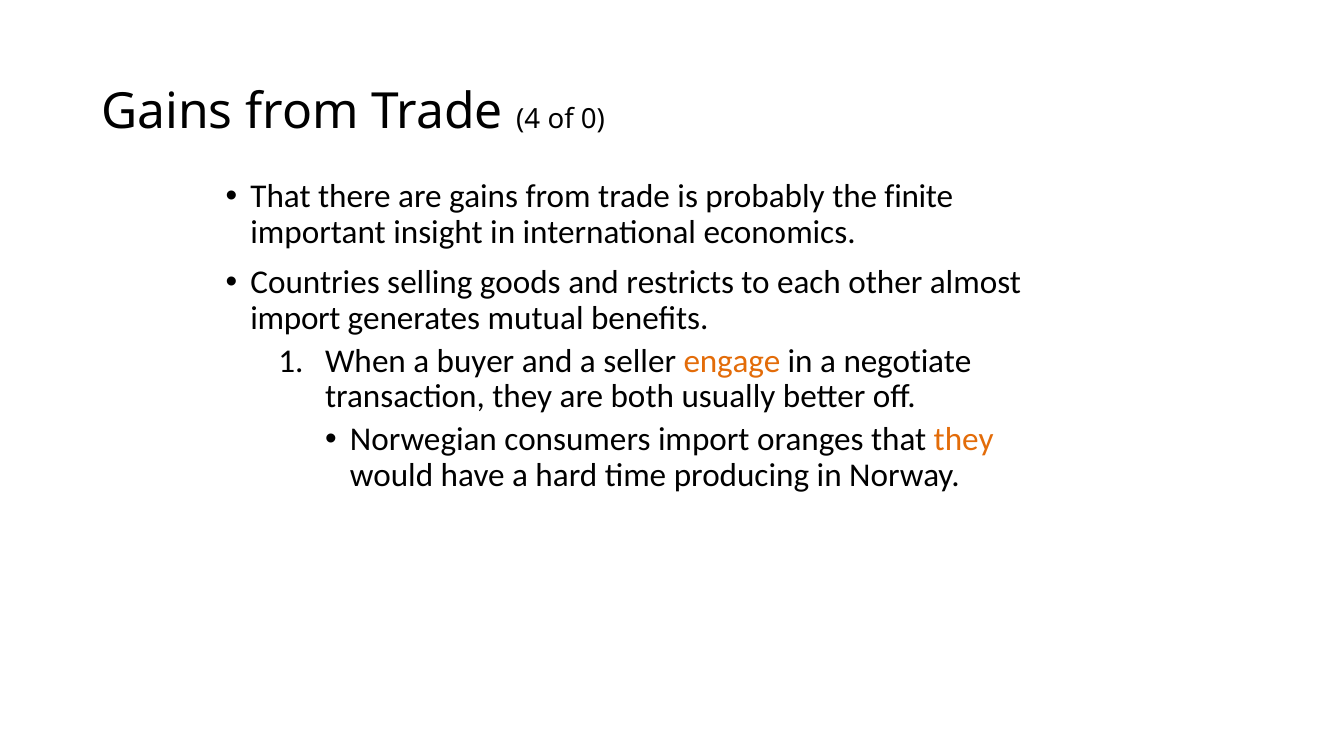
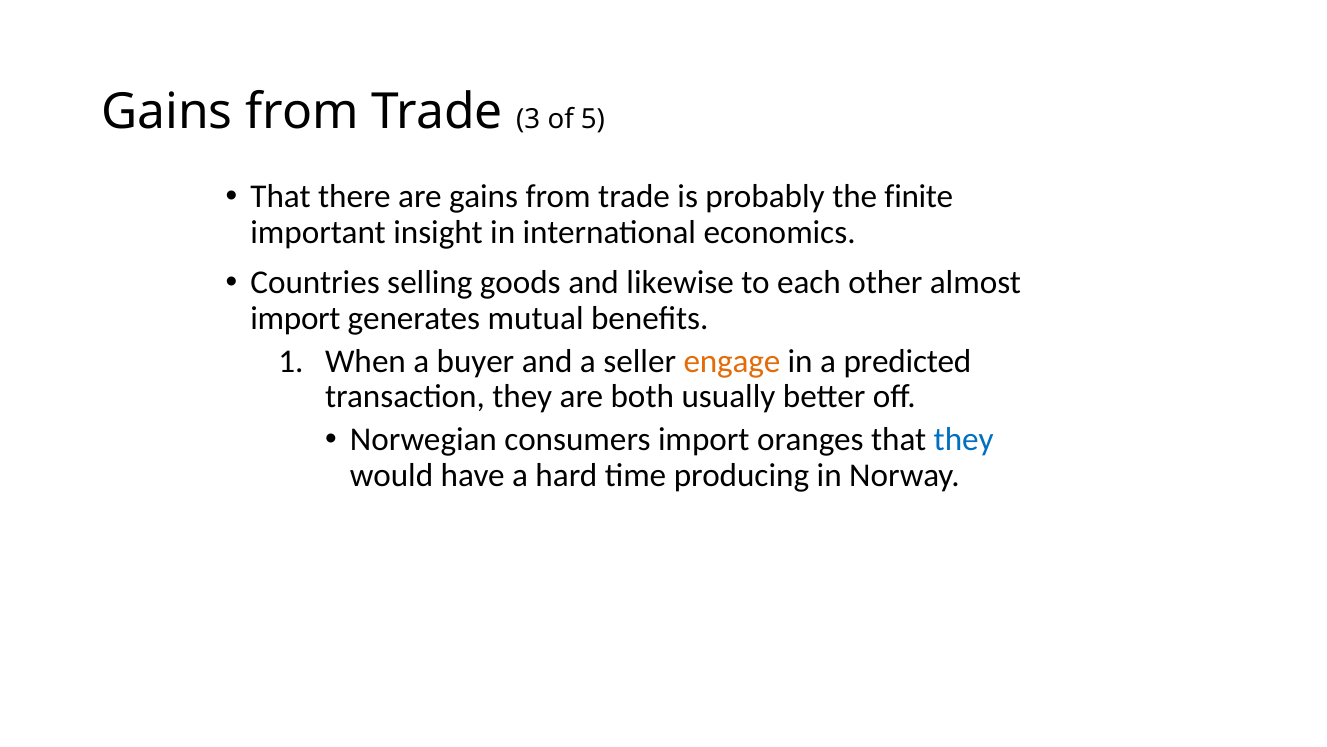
4: 4 -> 3
0: 0 -> 5
restricts: restricts -> likewise
negotiate: negotiate -> predicted
they at (964, 439) colour: orange -> blue
